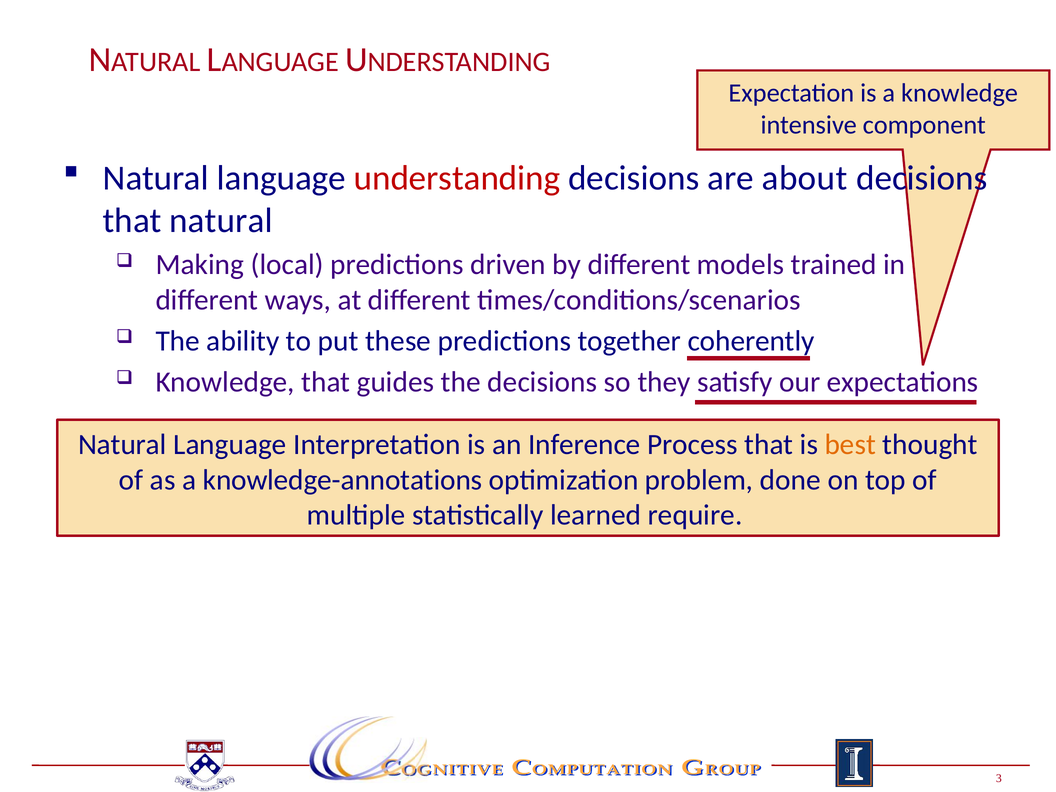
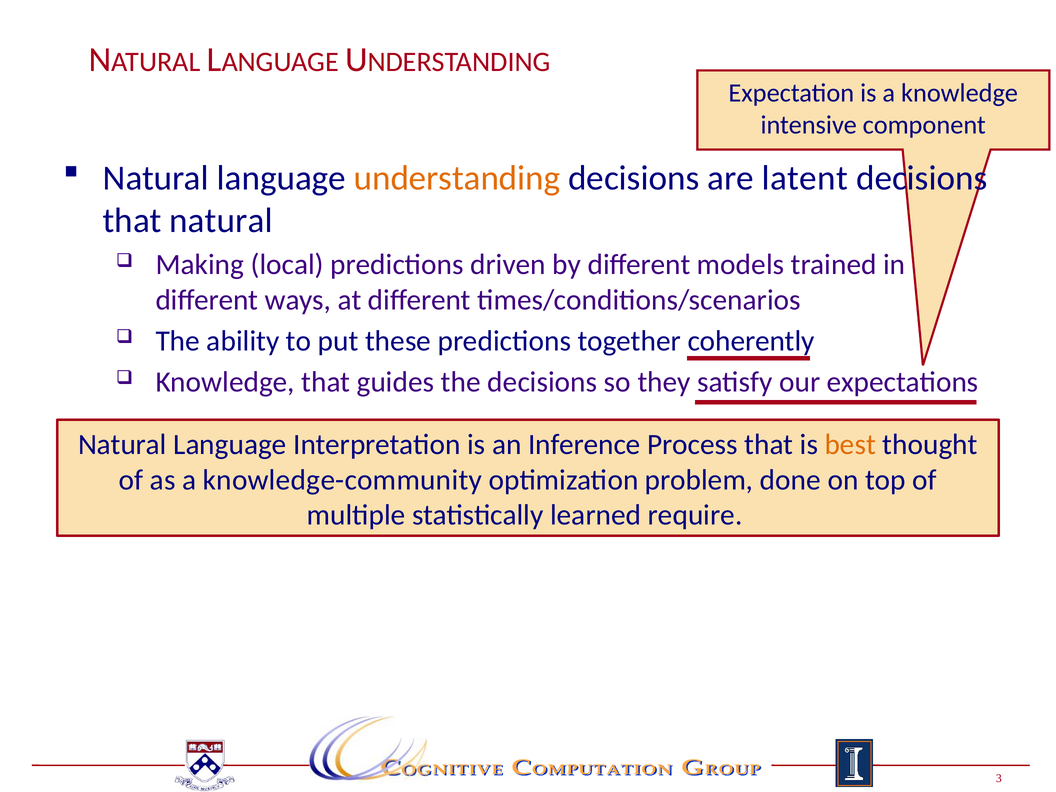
understanding colour: red -> orange
about: about -> latent
knowledge-annotations: knowledge-annotations -> knowledge-community
